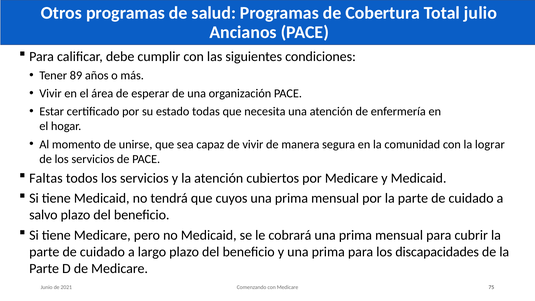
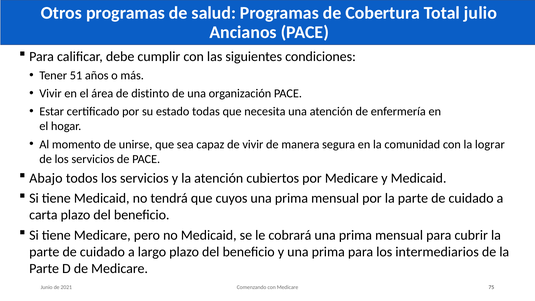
89: 89 -> 51
esperar: esperar -> distinto
Faltas: Faltas -> Abajo
salvo: salvo -> carta
discapacidades: discapacidades -> intermediarios
